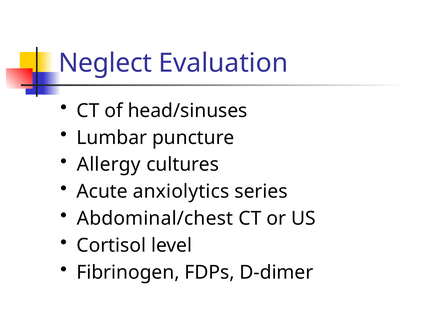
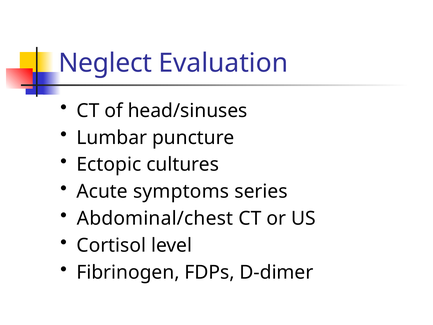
Allergy: Allergy -> Ectopic
anxiolytics: anxiolytics -> symptoms
